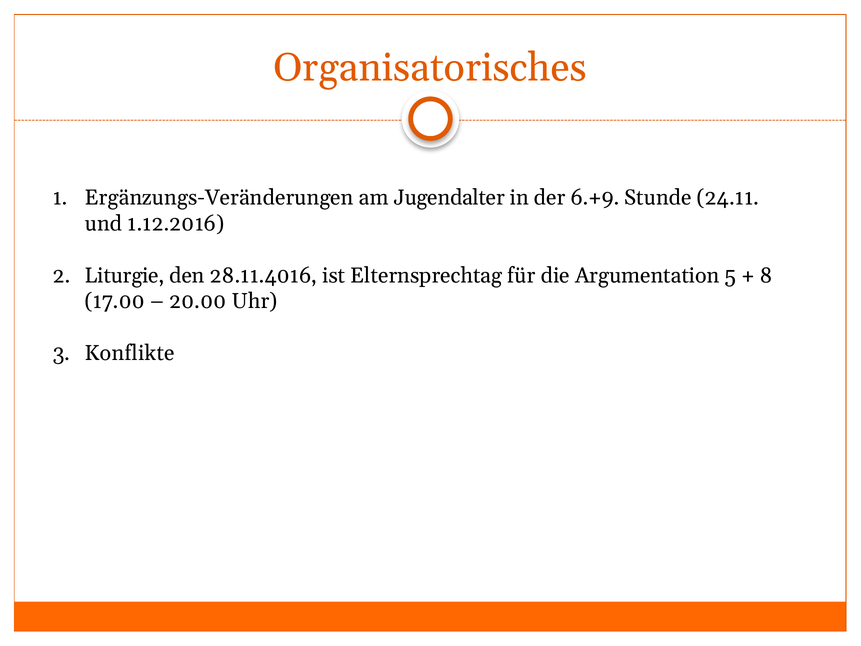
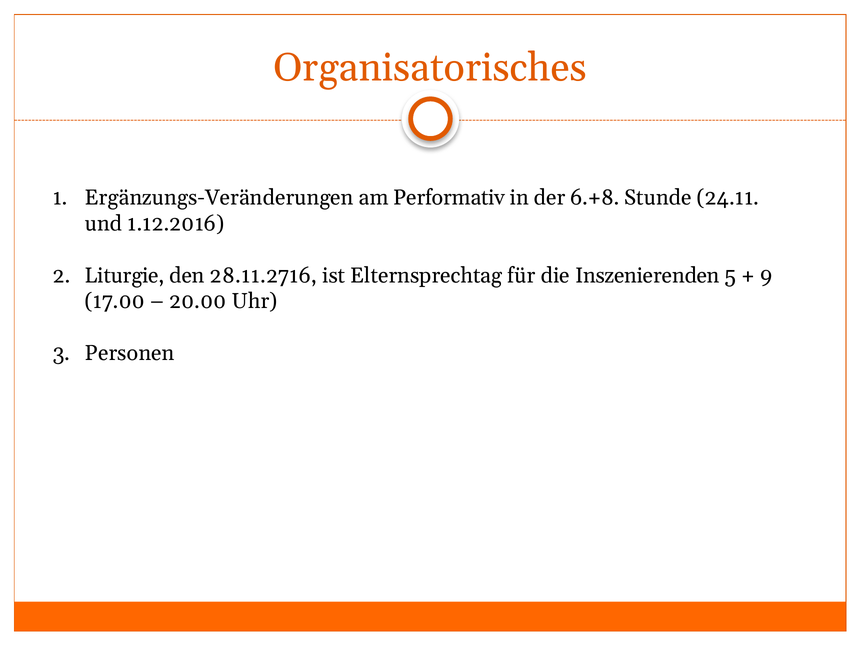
Jugendalter: Jugendalter -> Performativ
6.+9: 6.+9 -> 6.+8
28.11.4016: 28.11.4016 -> 28.11.2716
Argumentation: Argumentation -> Inszenierenden
8: 8 -> 9
Konflikte: Konflikte -> Personen
